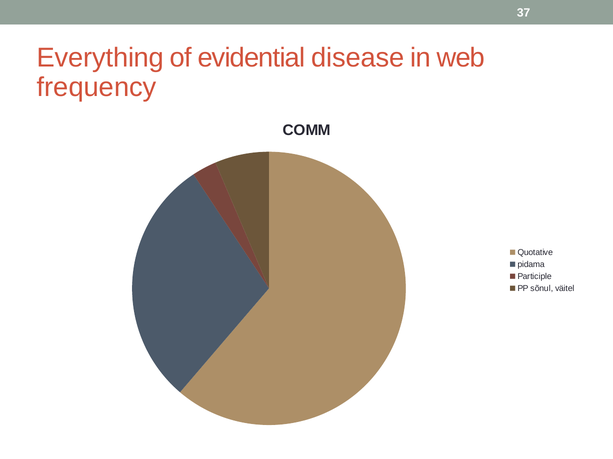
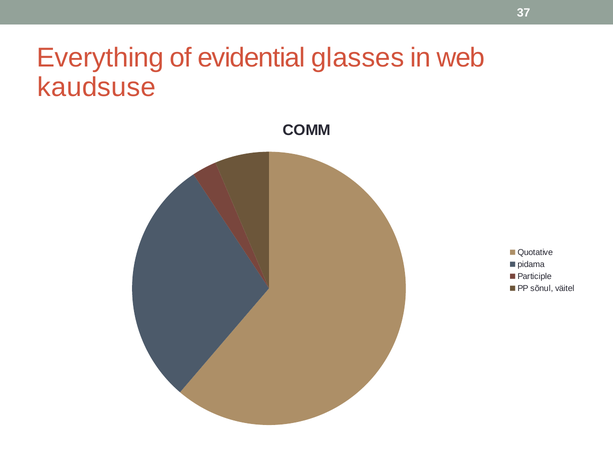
disease: disease -> glasses
frequency: frequency -> kaudsuse
